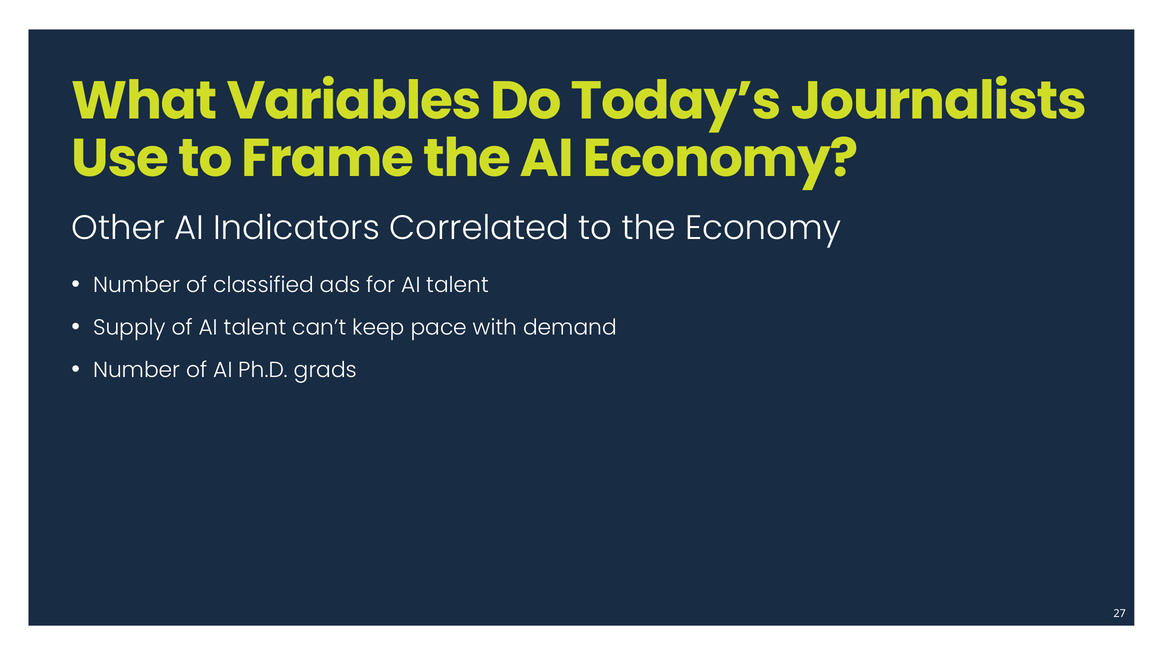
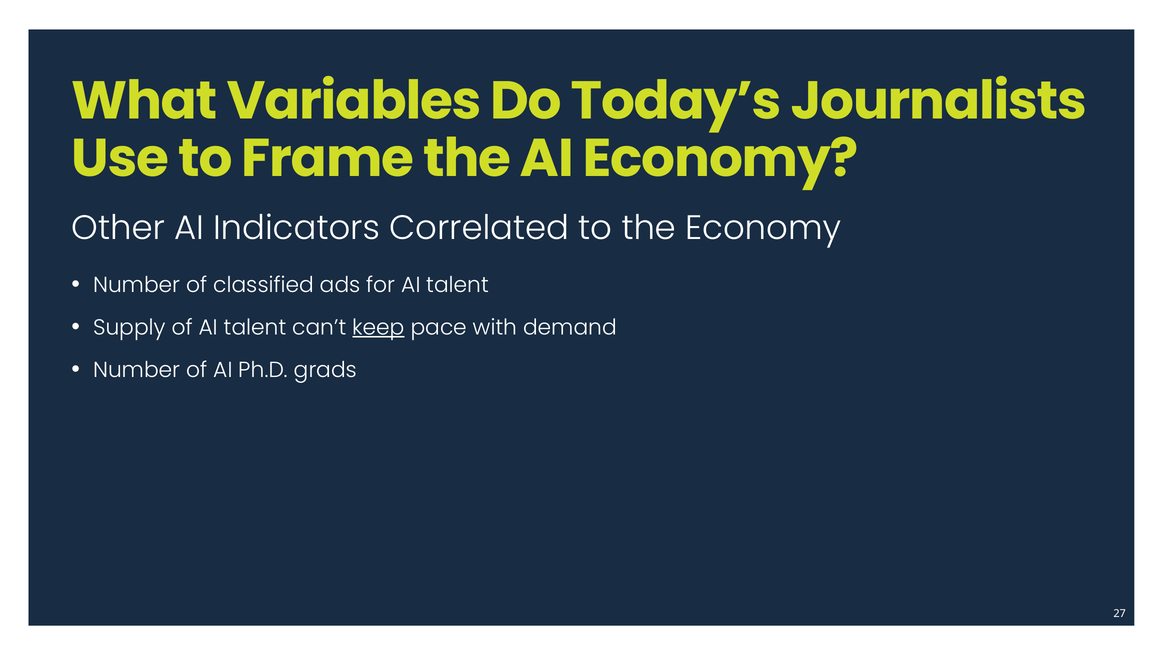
keep underline: none -> present
